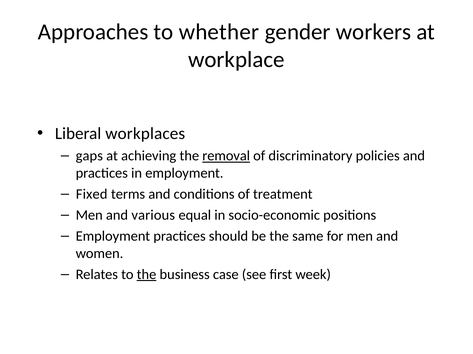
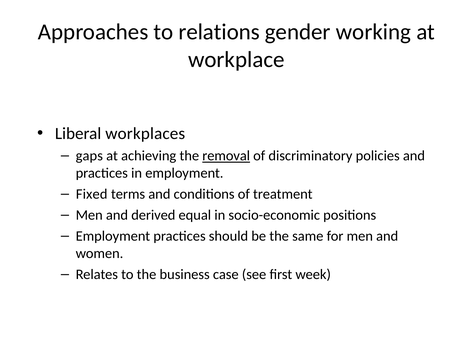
whether: whether -> relations
workers: workers -> working
various: various -> derived
the at (147, 275) underline: present -> none
